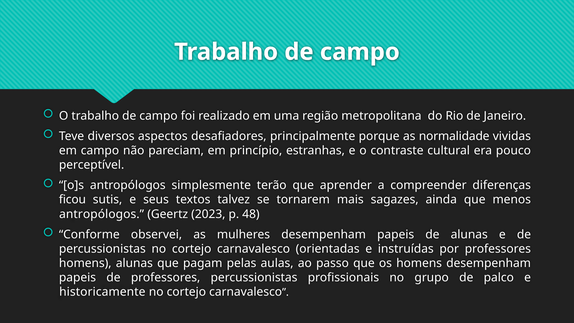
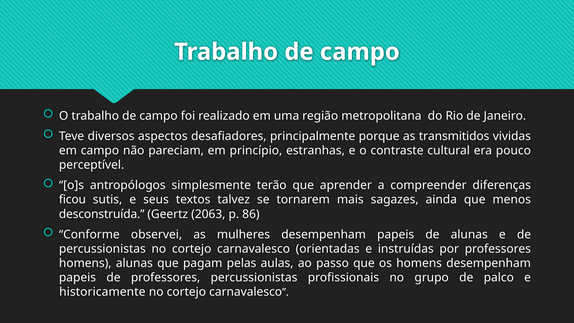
normalidade: normalidade -> transmitidos
antropólogos at (102, 214): antropólogos -> desconstruída
2023: 2023 -> 2063
48: 48 -> 86
